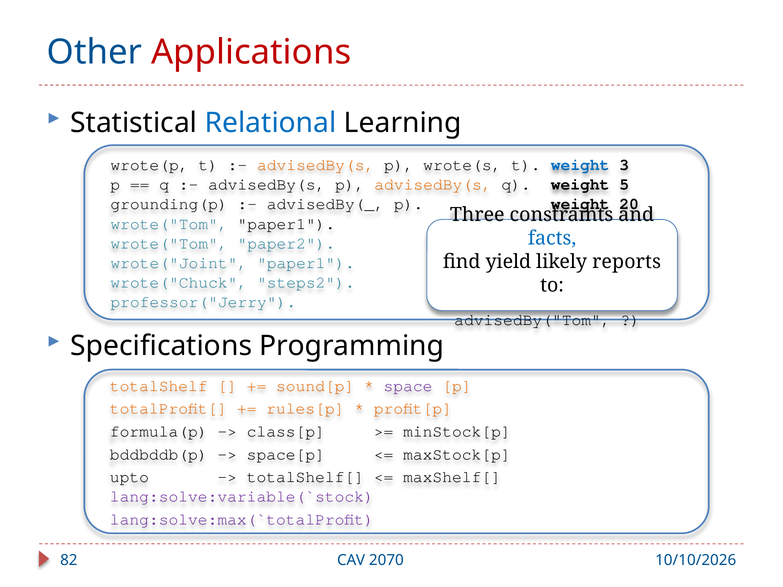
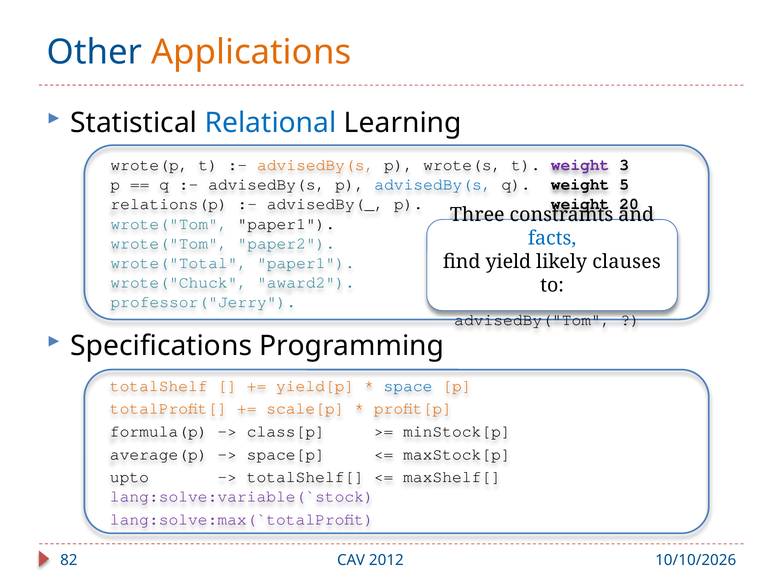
Applications colour: red -> orange
weight at (580, 165) colour: blue -> purple
advisedBy(s at (433, 185) colour: orange -> blue
grounding(p: grounding(p -> relations(p
wrote("Joint: wrote("Joint -> wrote("Total
reports: reports -> clauses
steps2: steps2 -> award2
sound[p: sound[p -> yield[p
space colour: purple -> blue
rules[p: rules[p -> scale[p
bddbddb(p: bddbddb(p -> average(p
2070: 2070 -> 2012
